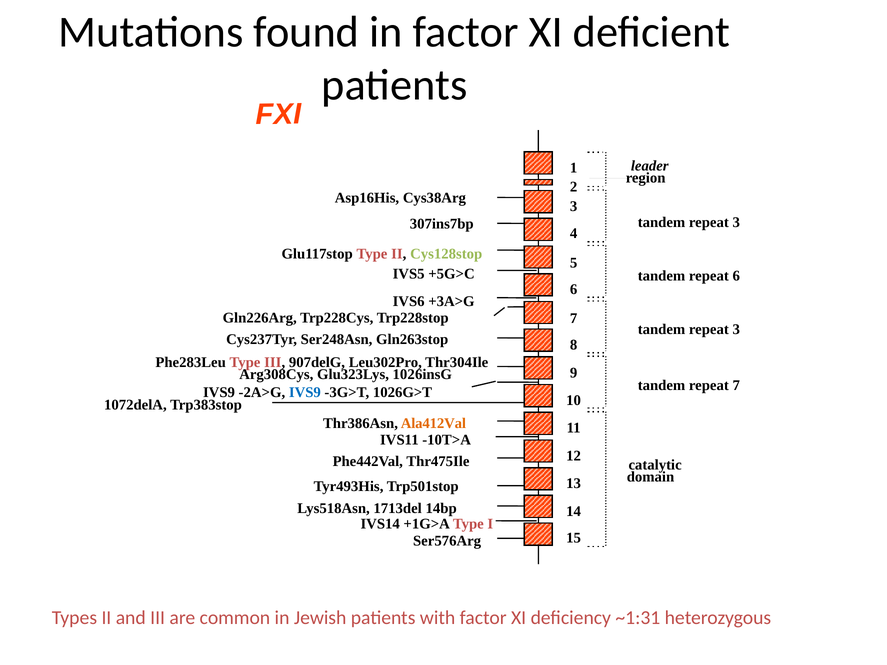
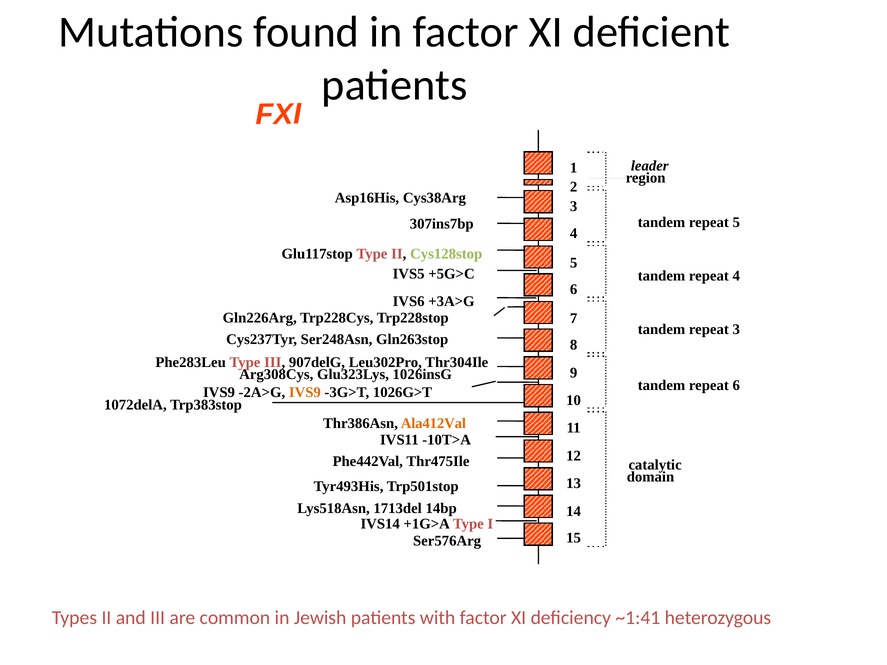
3 at (736, 222): 3 -> 5
repeat 6: 6 -> 4
repeat 7: 7 -> 6
IVS9 at (305, 393) colour: blue -> orange
~1:31: ~1:31 -> ~1:41
